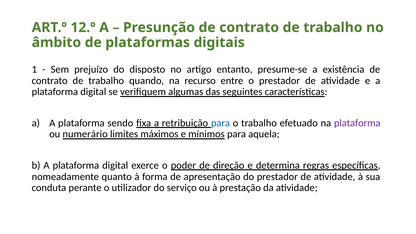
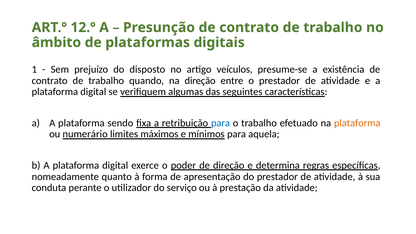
entanto: entanto -> veículos
na recurso: recurso -> direção
plataforma at (357, 123) colour: purple -> orange
